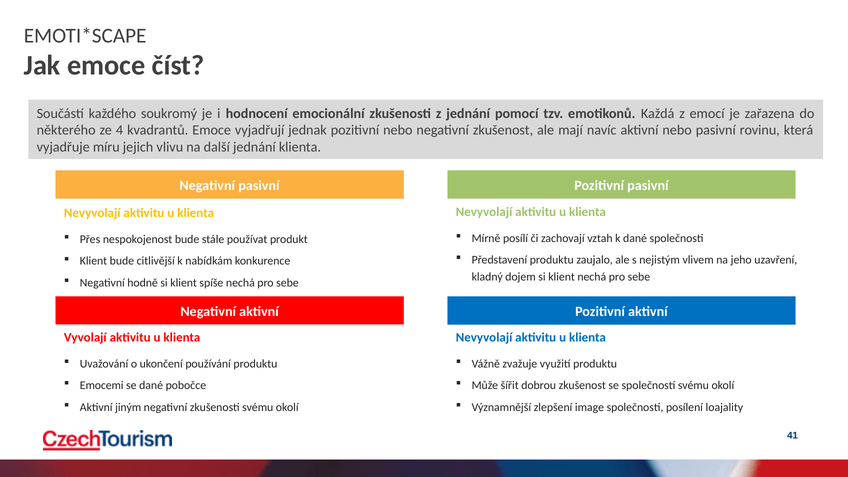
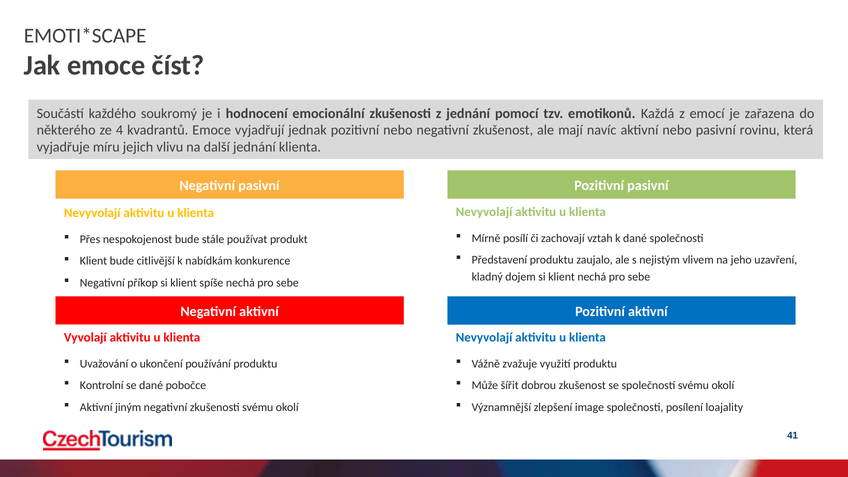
hodně: hodně -> příkop
Emocemi: Emocemi -> Kontrolní
